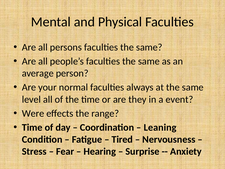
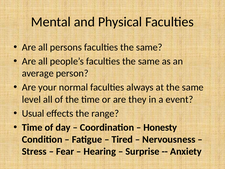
Were: Were -> Usual
Leaning: Leaning -> Honesty
